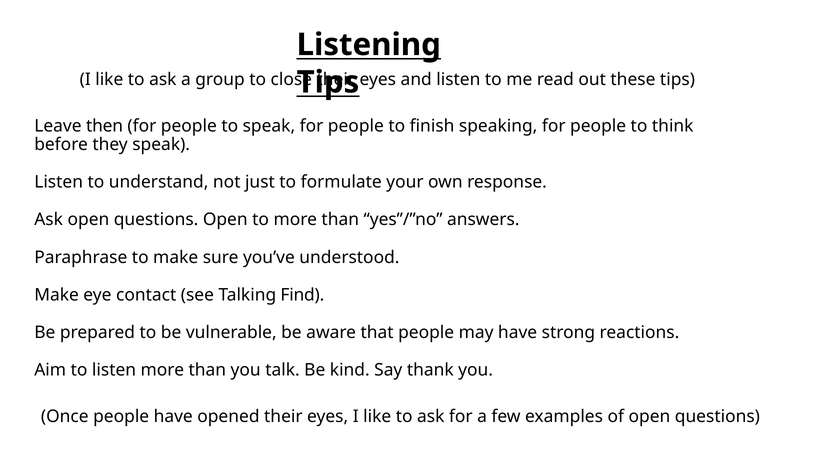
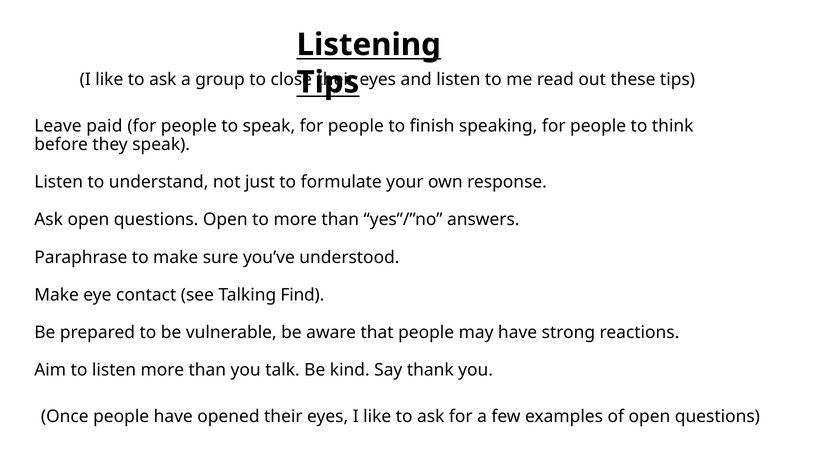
then: then -> paid
